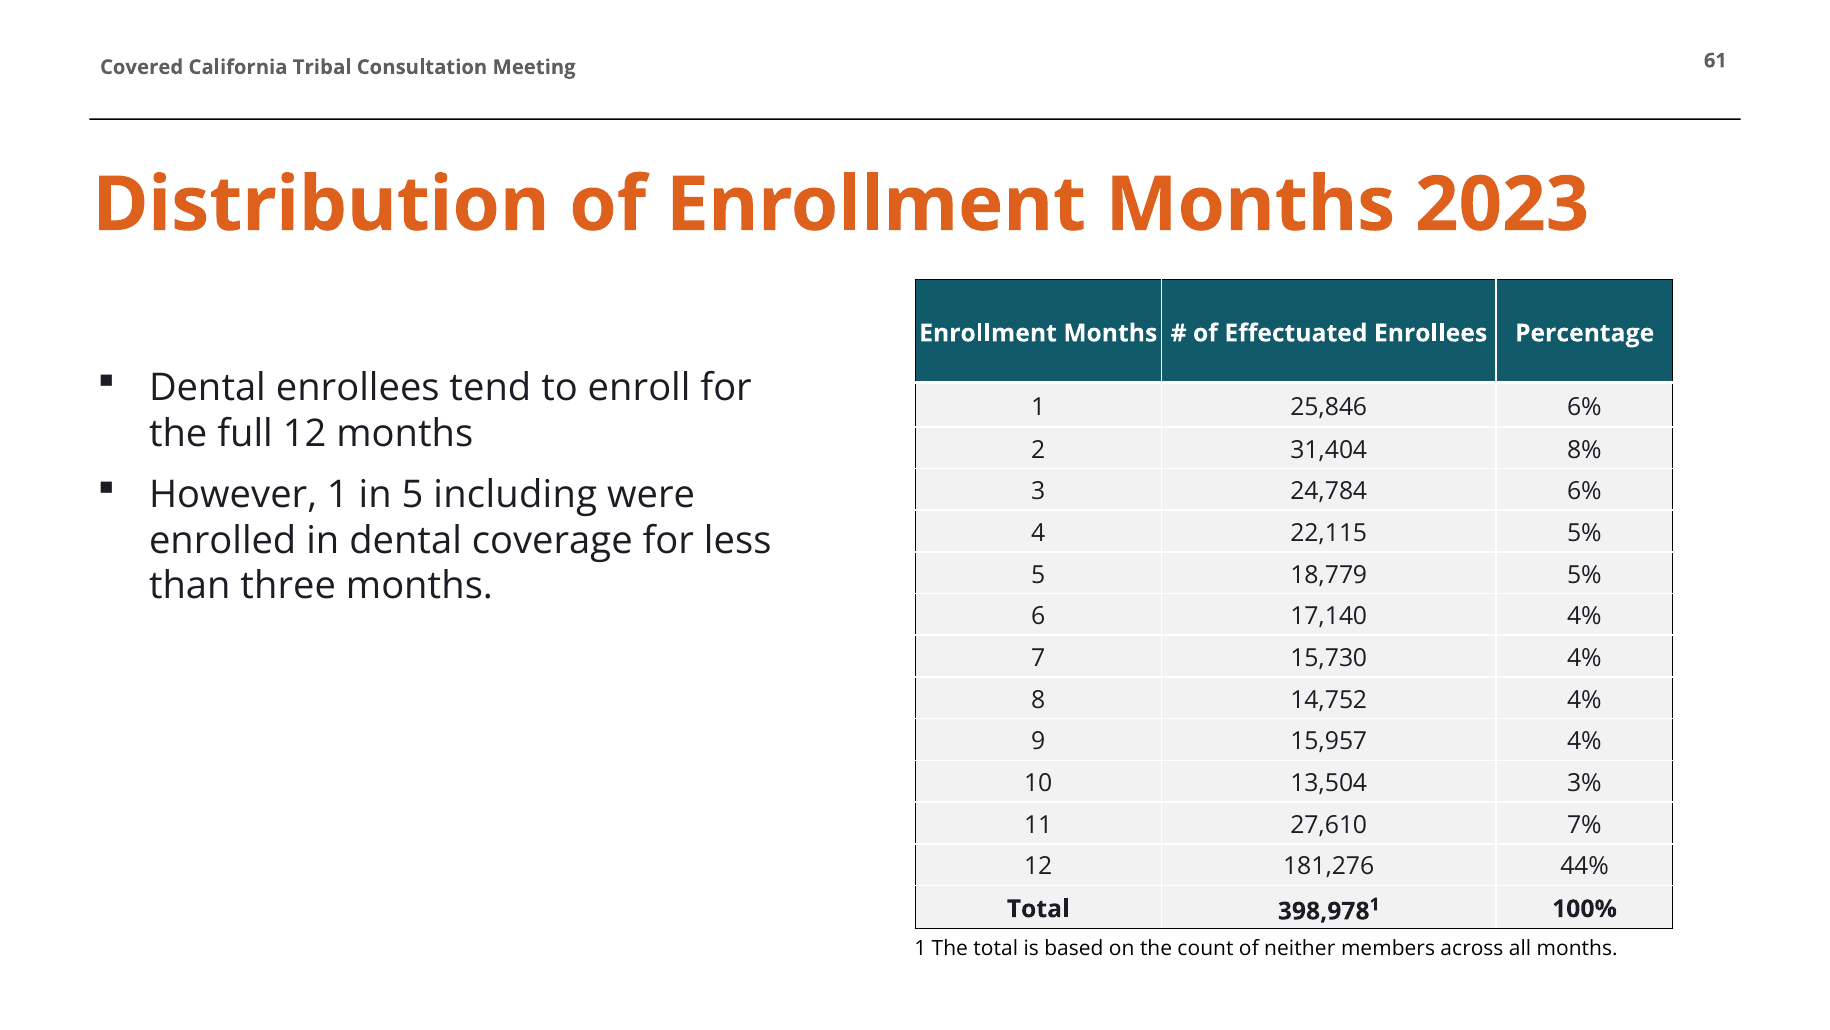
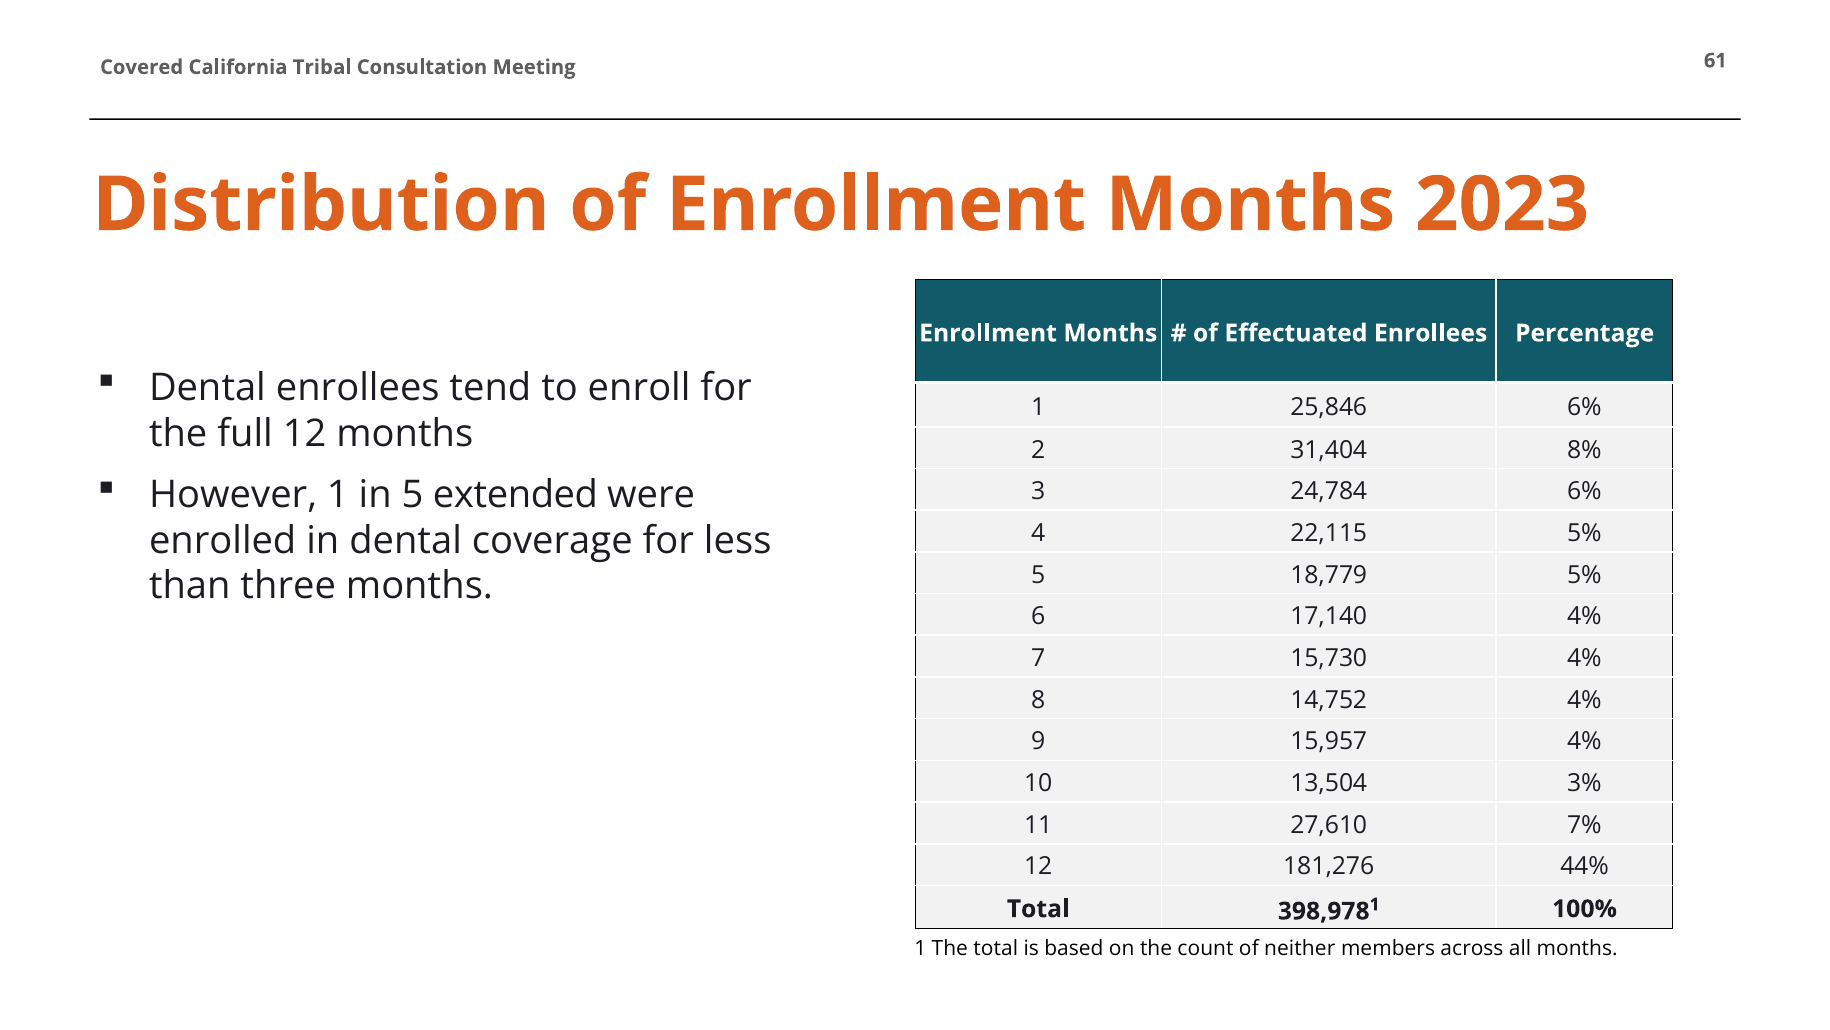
including: including -> extended
